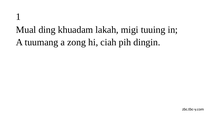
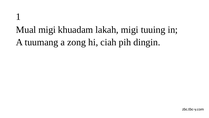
Mual ding: ding -> migi
